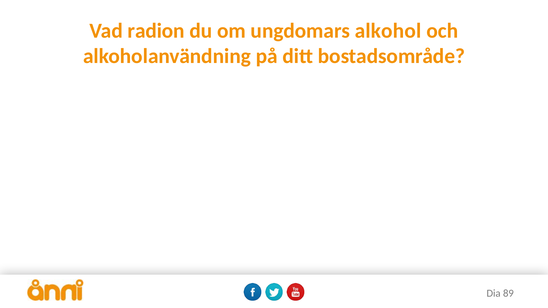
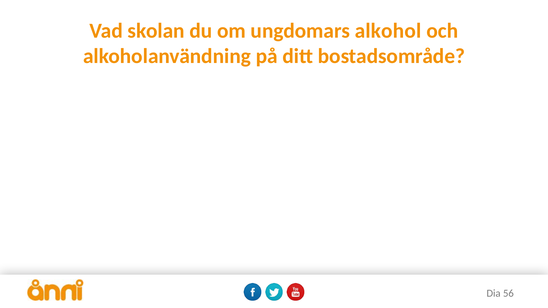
radion: radion -> skolan
89: 89 -> 56
